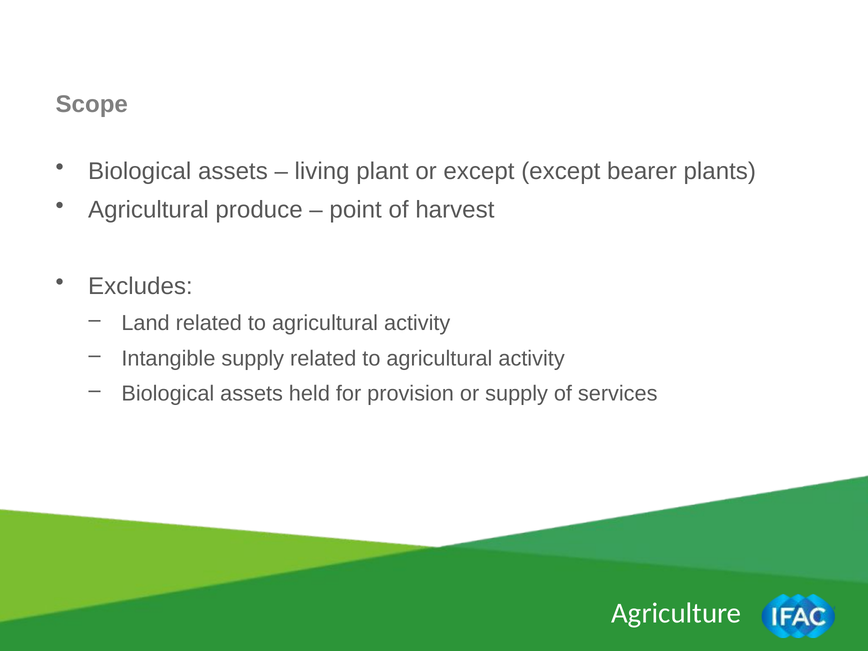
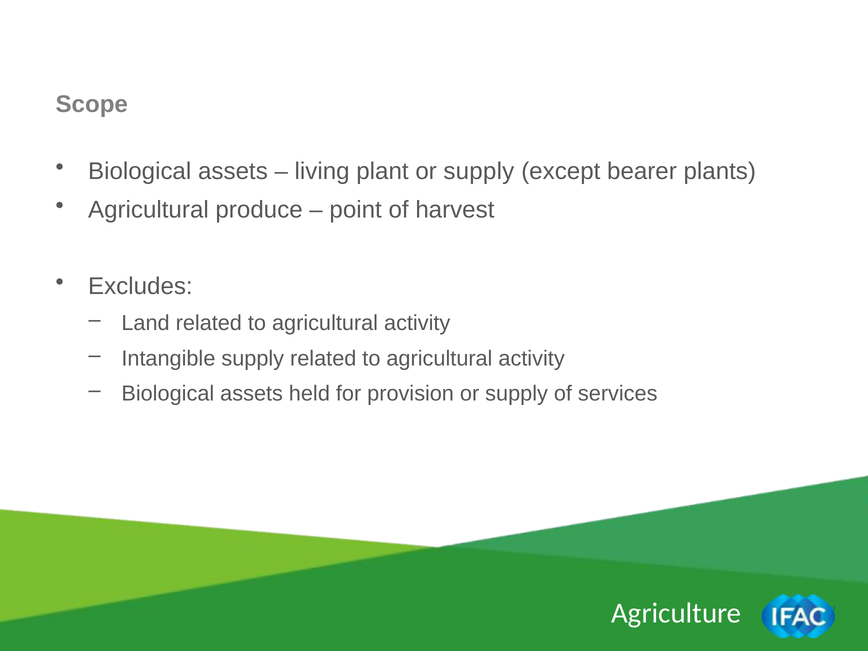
plant or except: except -> supply
